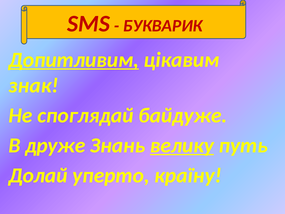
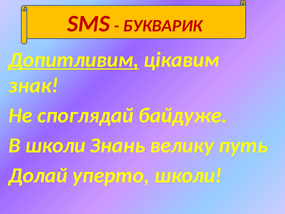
В друже: друже -> школи
велику underline: present -> none
уперто країну: країну -> школи
